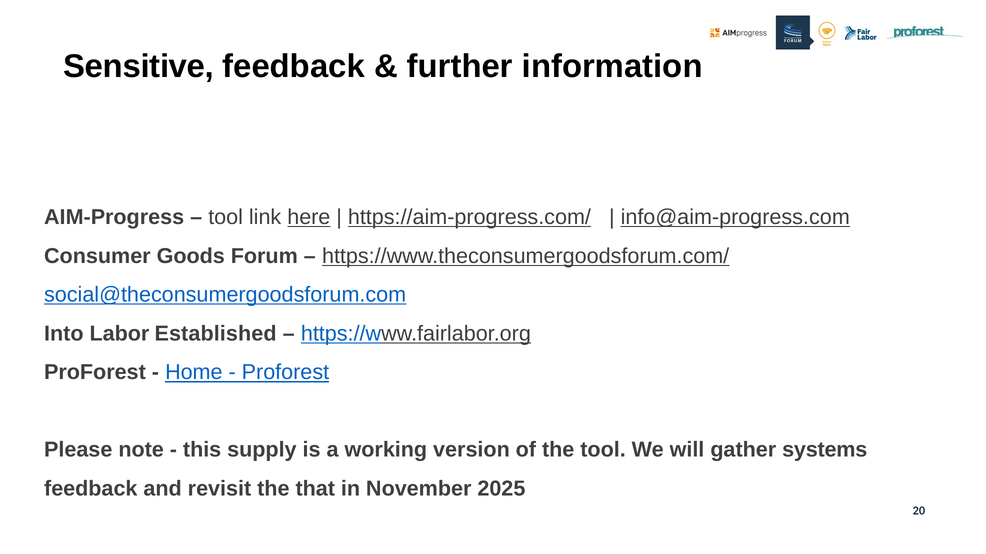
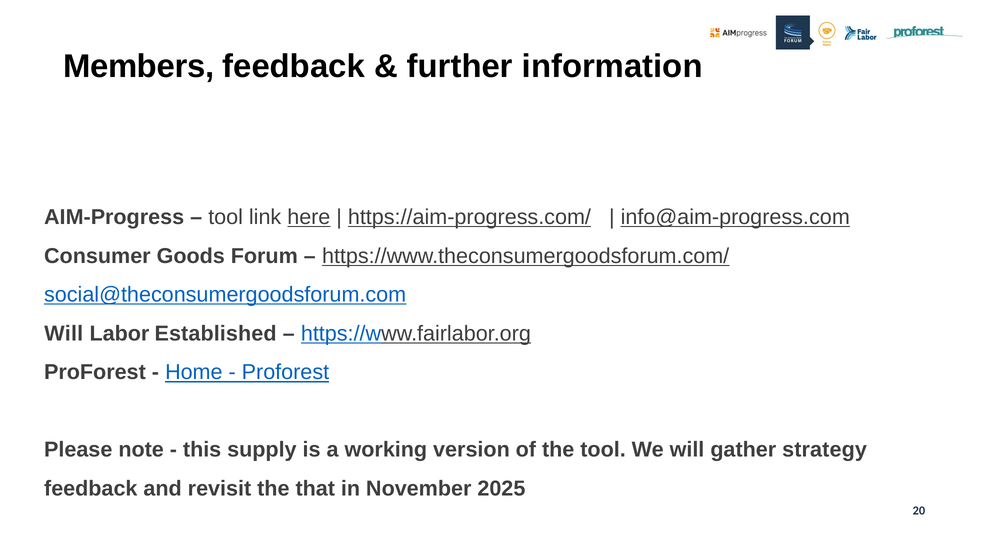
Sensitive: Sensitive -> Members
Into at (64, 334): Into -> Will
systems: systems -> strategy
